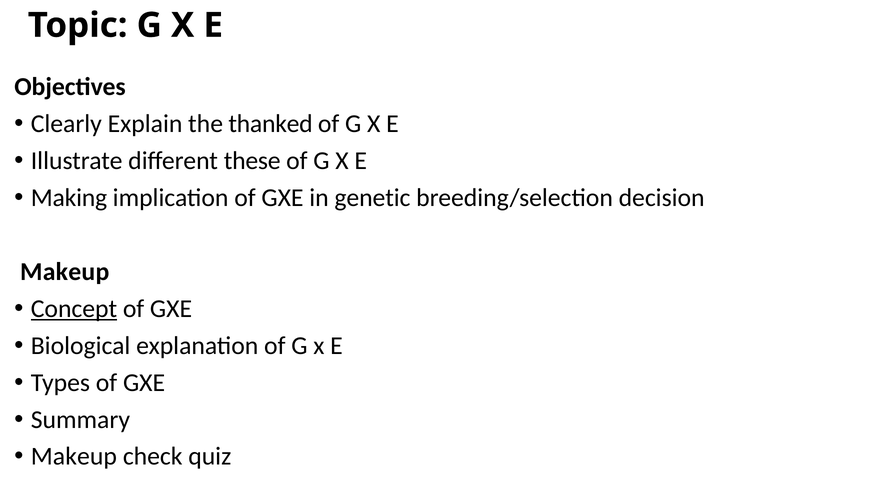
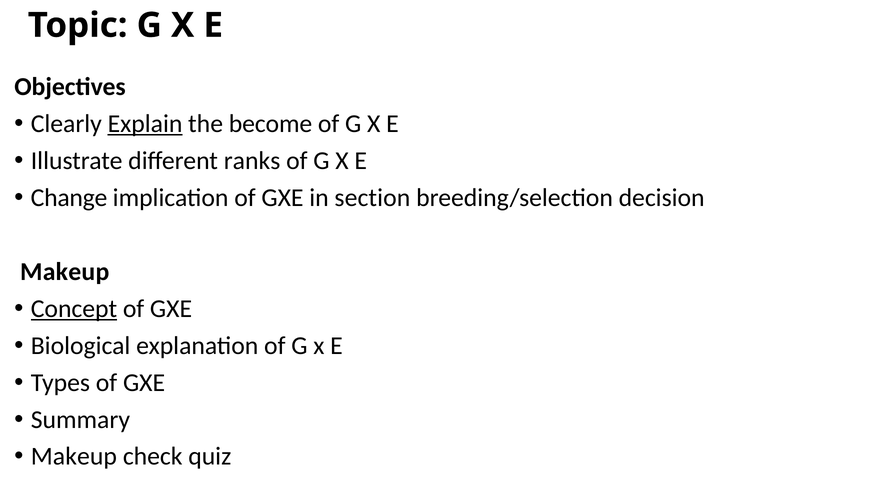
Explain underline: none -> present
thanked: thanked -> become
these: these -> ranks
Making: Making -> Change
genetic: genetic -> section
